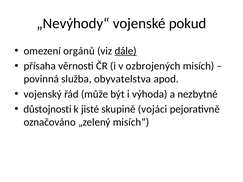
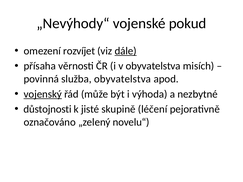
orgánů: orgánů -> rozvíjet
v ozbrojených: ozbrojených -> obyvatelstva
vojenský underline: none -> present
vojáci: vojáci -> léčení
misích“: misích“ -> novelu“
